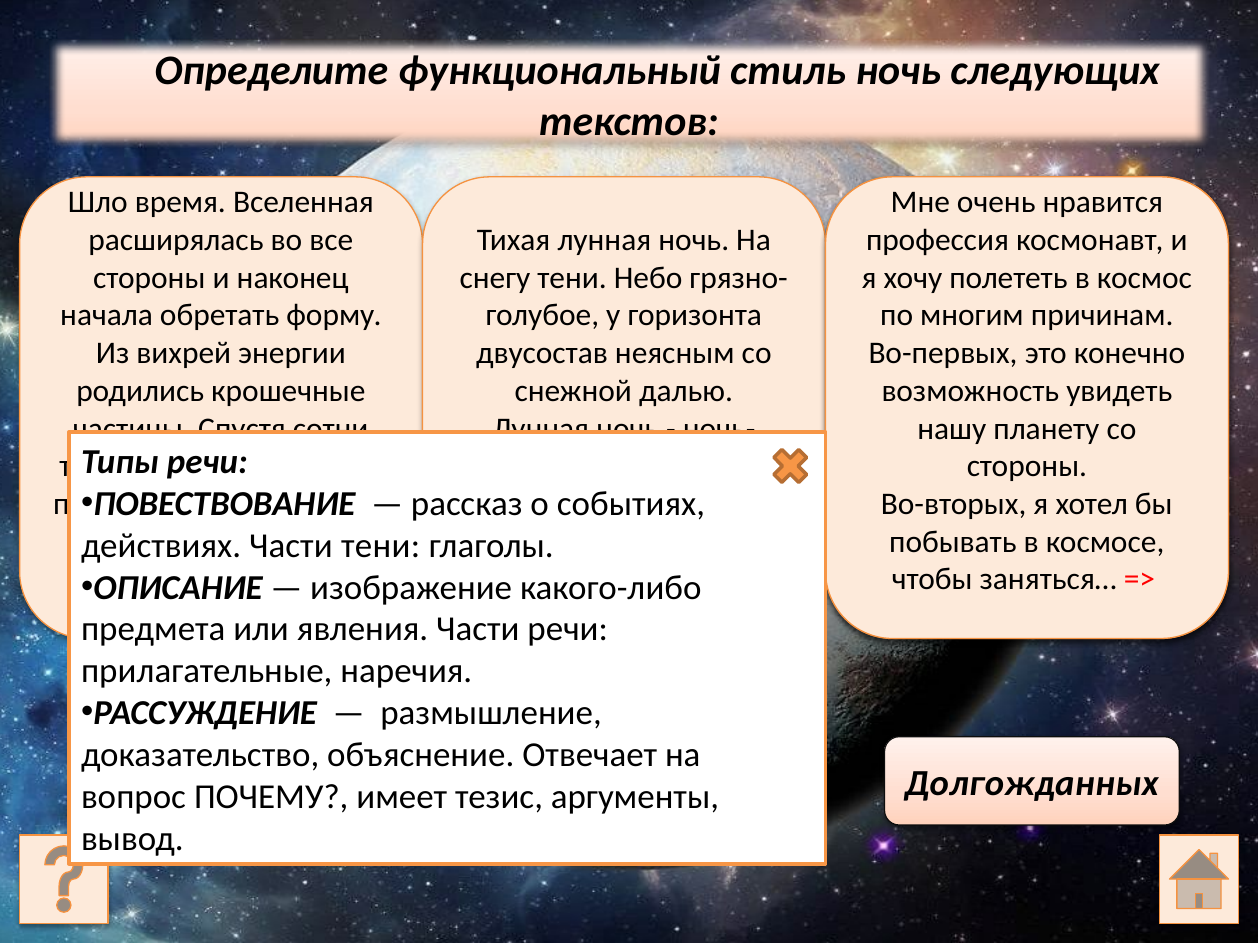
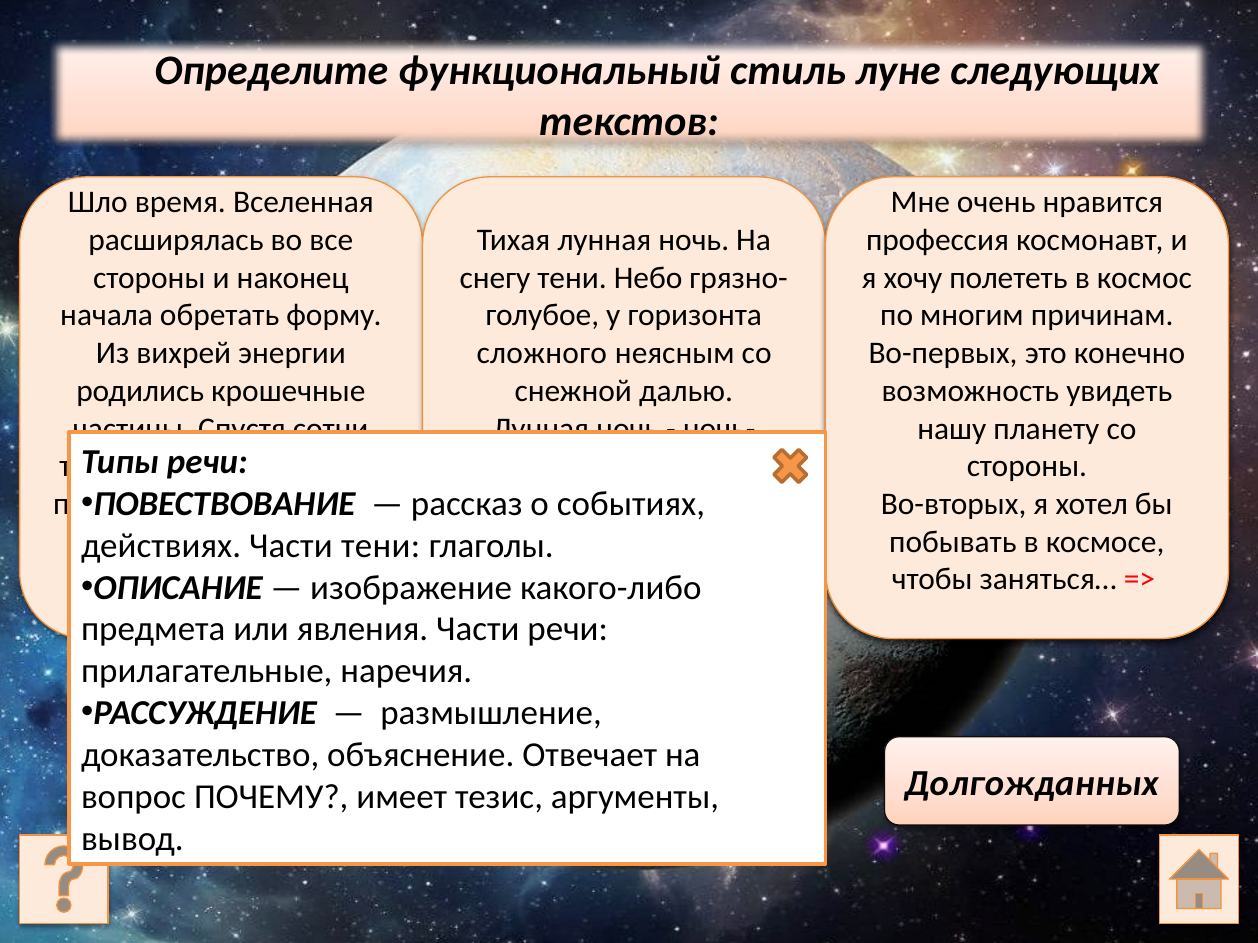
стиль ночь: ночь -> луне
двусостав: двусостав -> сложного
